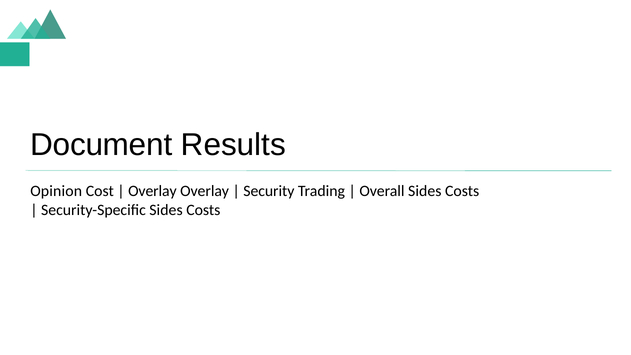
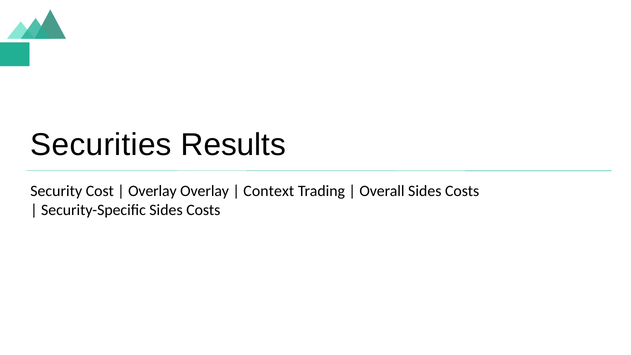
Document: Document -> Securities
Opinion: Opinion -> Security
Security: Security -> Context
